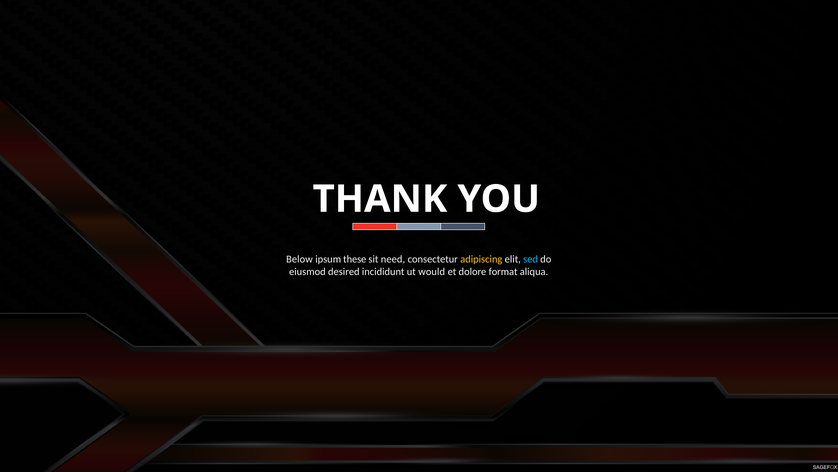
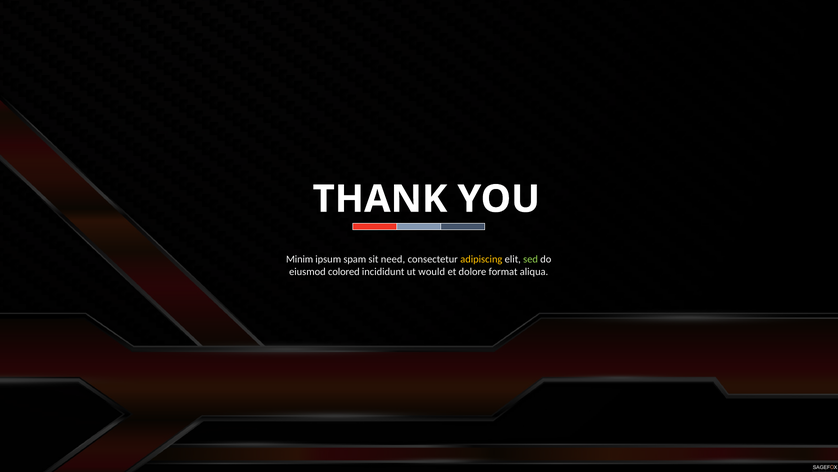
Below: Below -> Minim
these: these -> spam
sed colour: light blue -> light green
desired: desired -> colored
